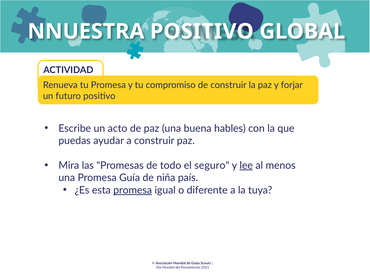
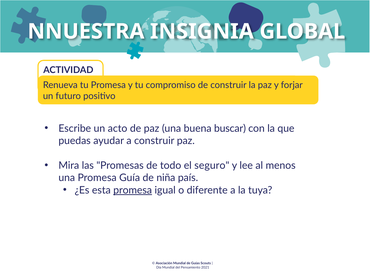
NNUESTRA POSITIVO: POSITIVO -> INSIGNIA
hables: hables -> buscar
lee underline: present -> none
